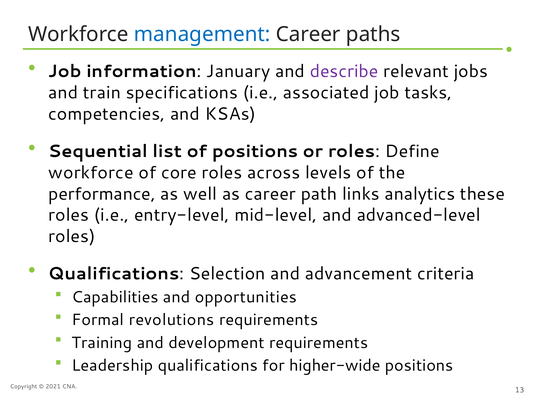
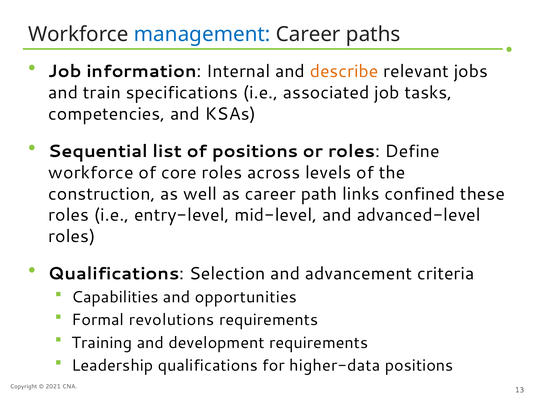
January: January -> Internal
describe colour: purple -> orange
performance: performance -> construction
analytics: analytics -> confined
higher-wide: higher-wide -> higher-data
